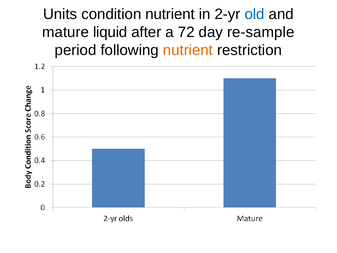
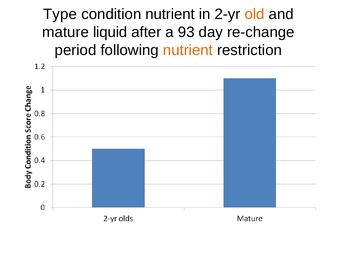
Units: Units -> Type
old colour: blue -> orange
72: 72 -> 93
re-sample: re-sample -> re-change
